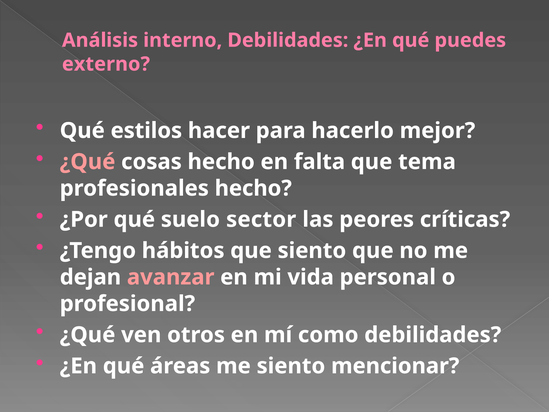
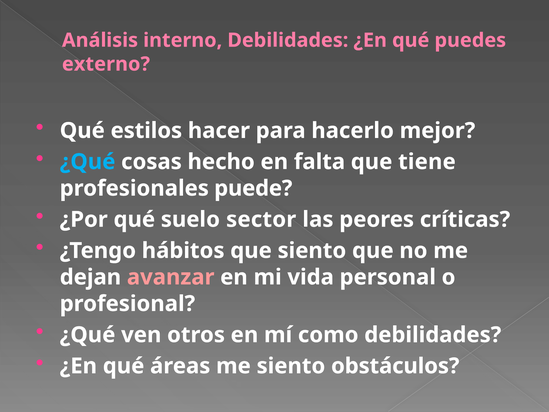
¿Qué at (88, 162) colour: pink -> light blue
tema: tema -> tiene
profesionales hecho: hecho -> puede
mencionar: mencionar -> obstáculos
